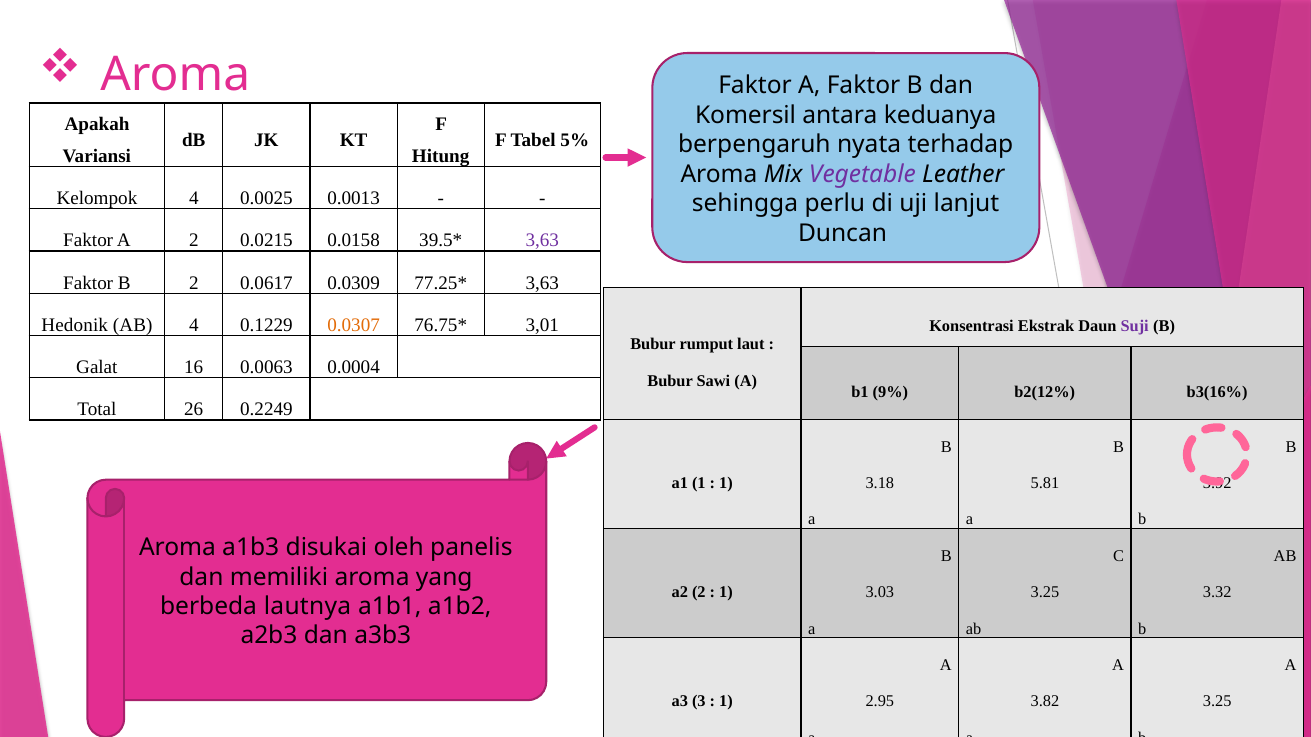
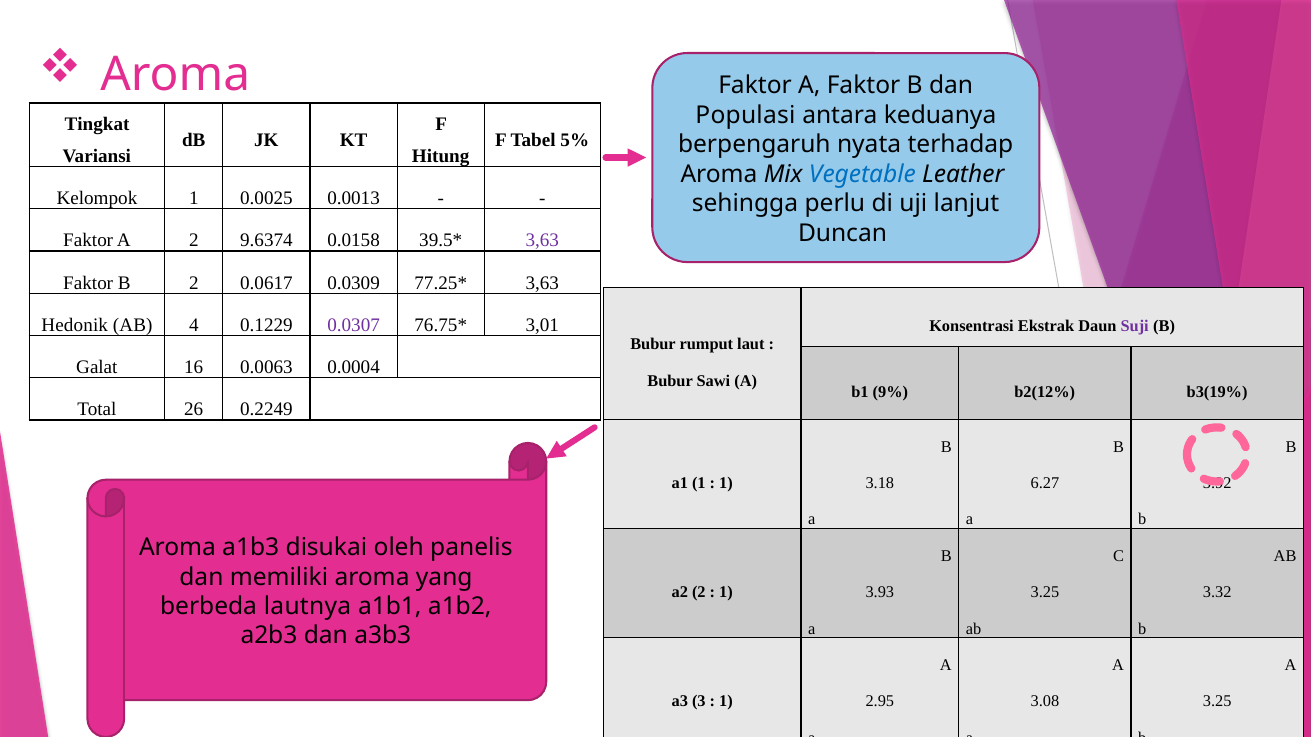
Komersil: Komersil -> Populasi
Apakah: Apakah -> Tingkat
Vegetable colour: purple -> blue
Kelompok 4: 4 -> 1
0.0215: 0.0215 -> 9.6374
0.0307 colour: orange -> purple
b3(16%: b3(16% -> b3(19%
5.81: 5.81 -> 6.27
3.03: 3.03 -> 3.93
3.82: 3.82 -> 3.08
